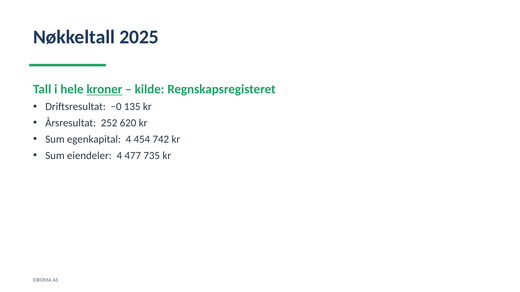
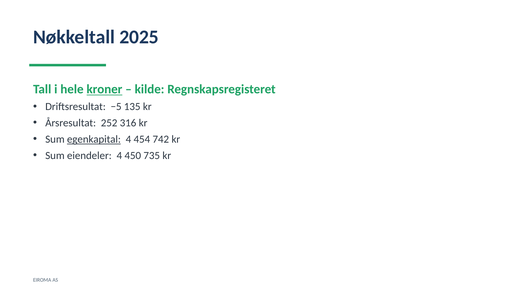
−0: −0 -> −5
620: 620 -> 316
egenkapital underline: none -> present
477: 477 -> 450
